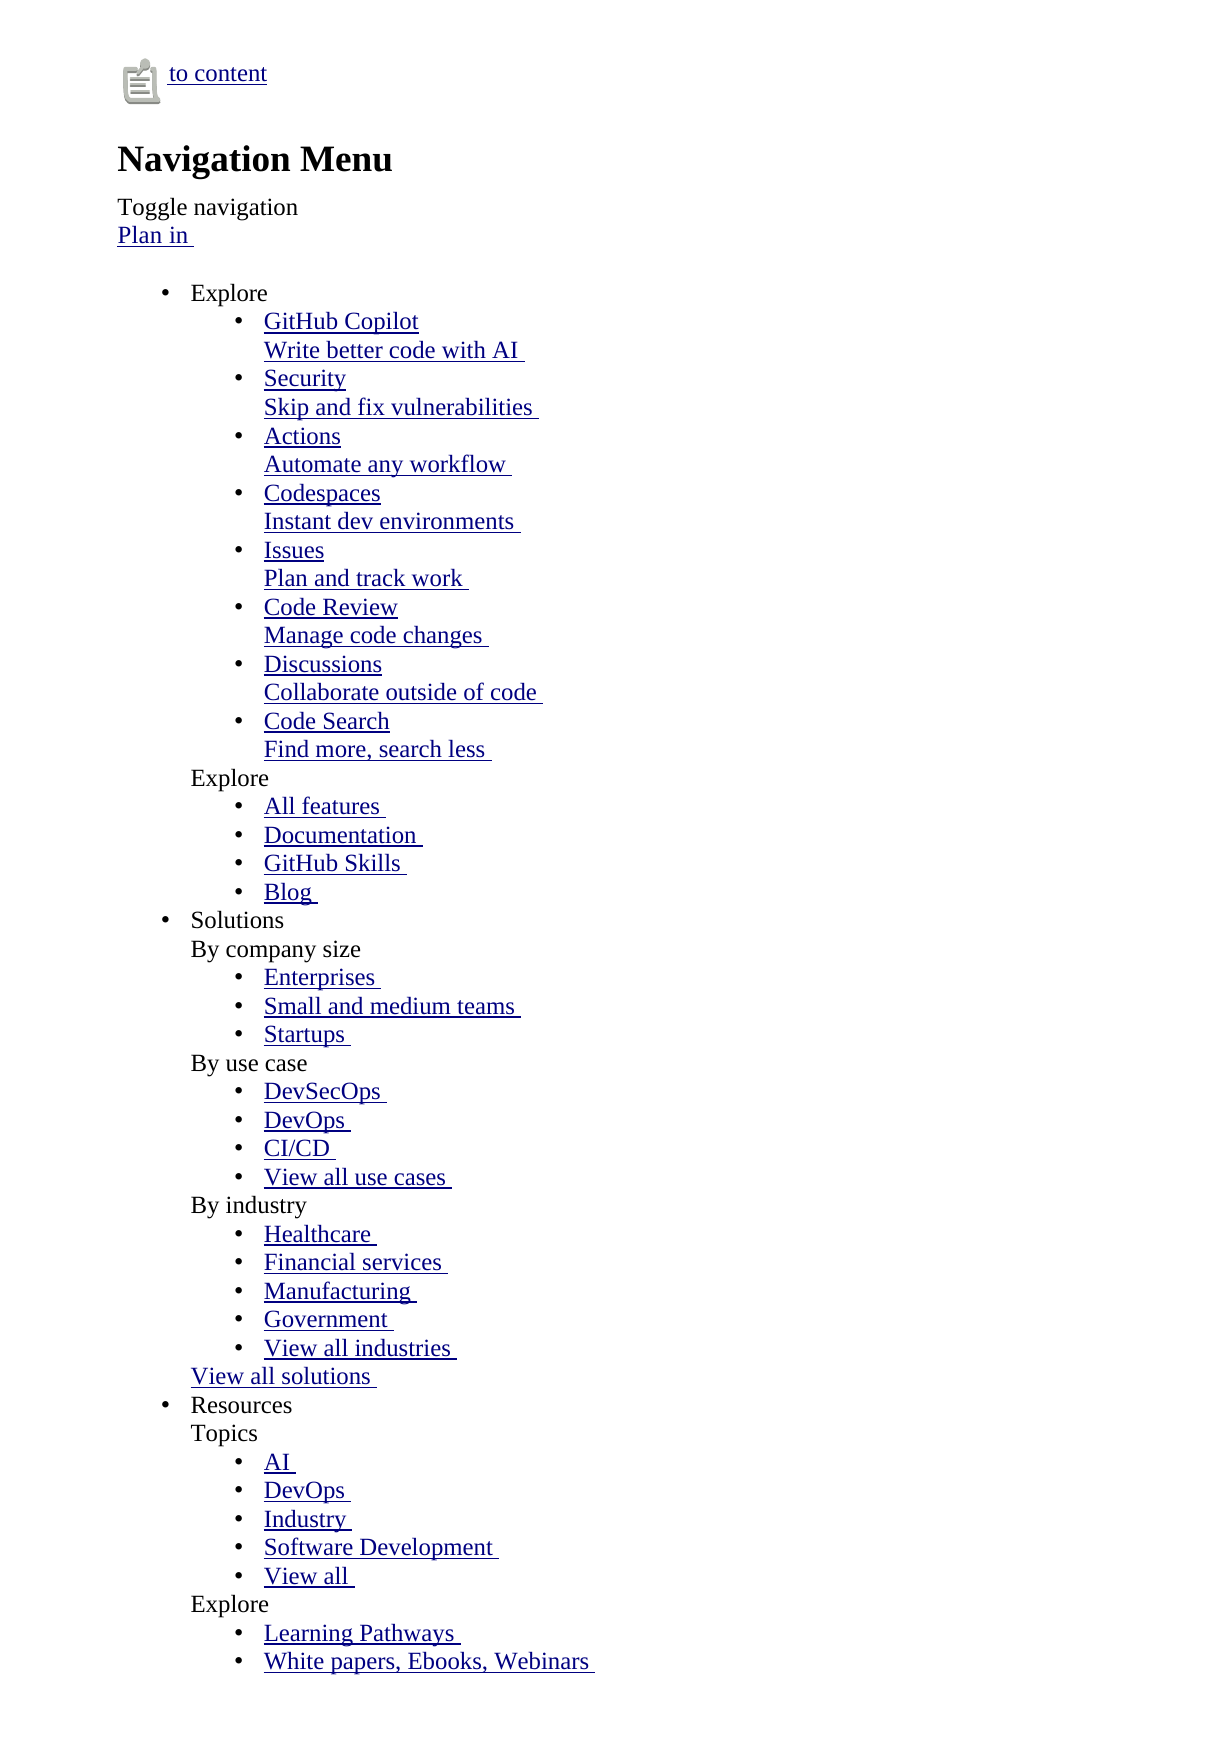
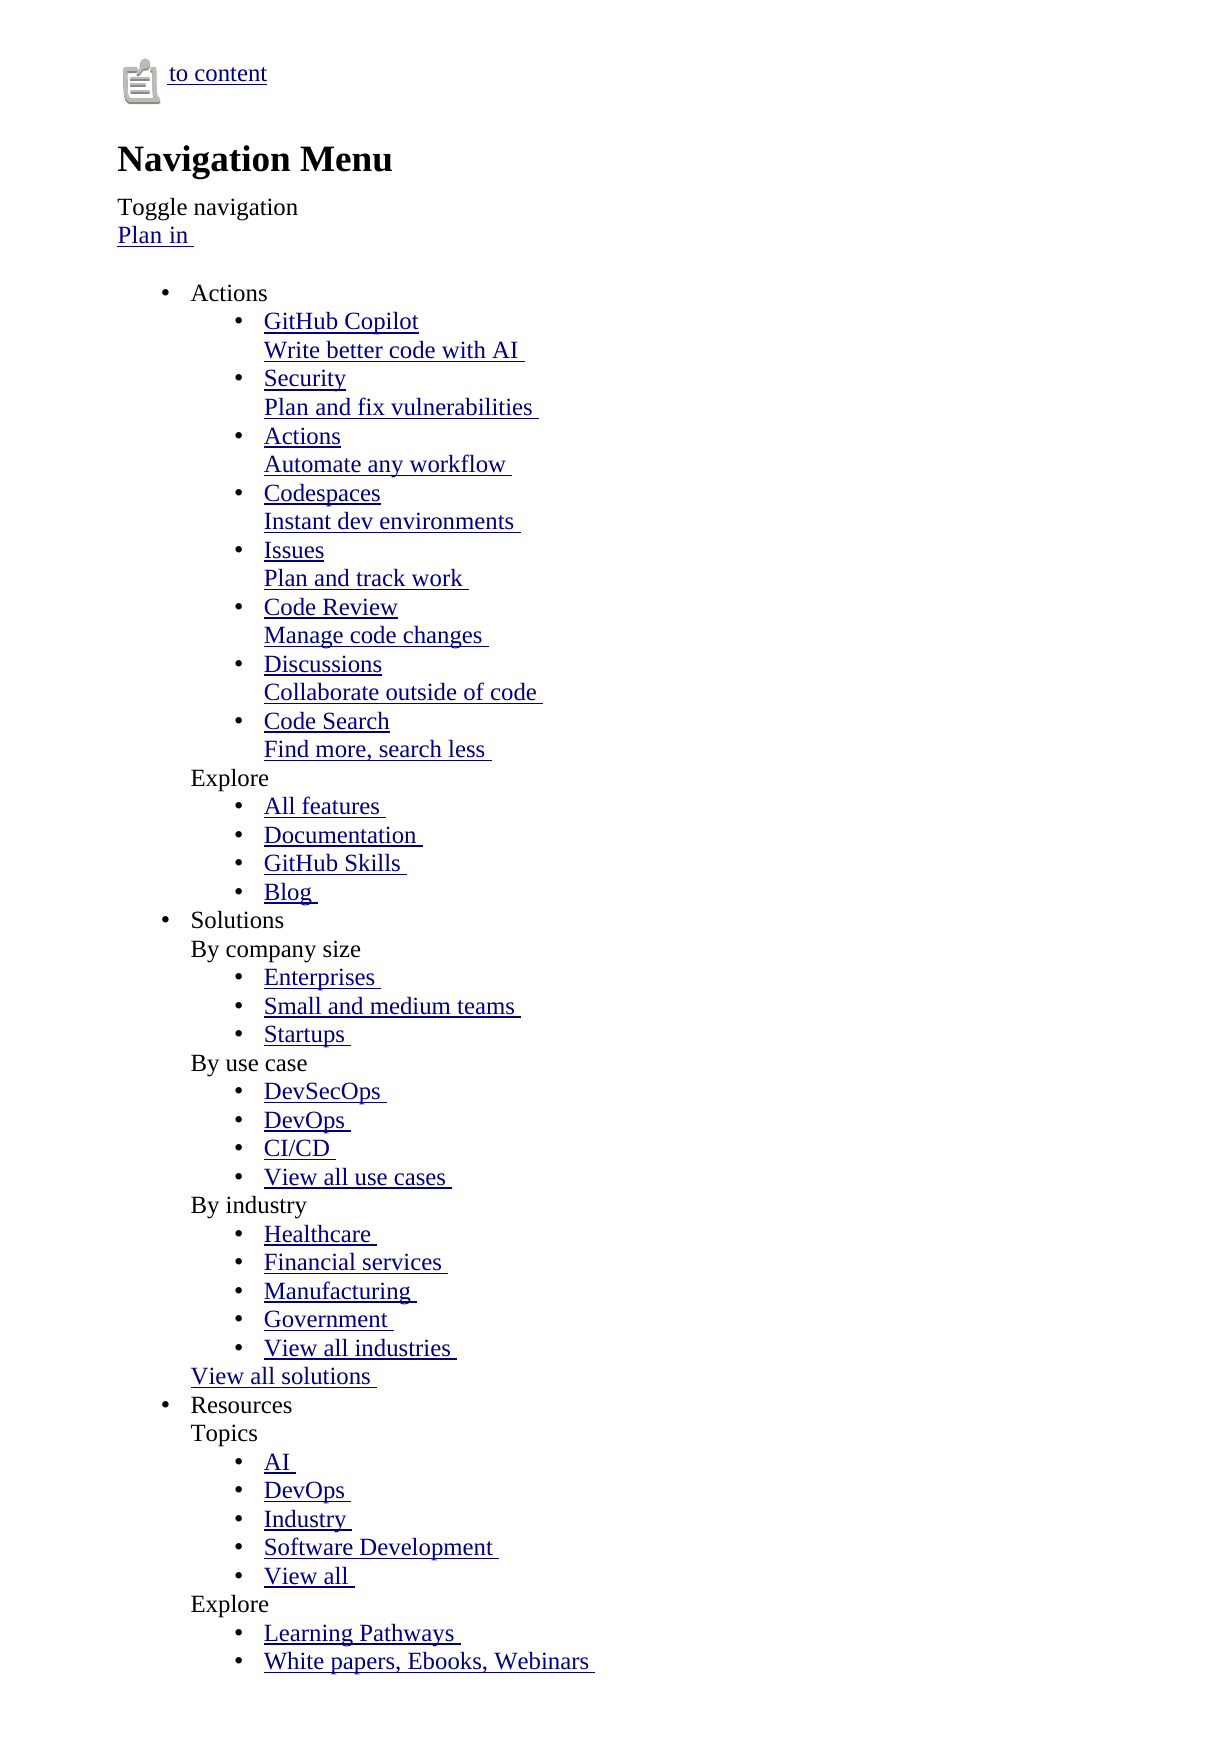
Explore at (229, 293): Explore -> Actions
Skip at (287, 407): Skip -> Plan
